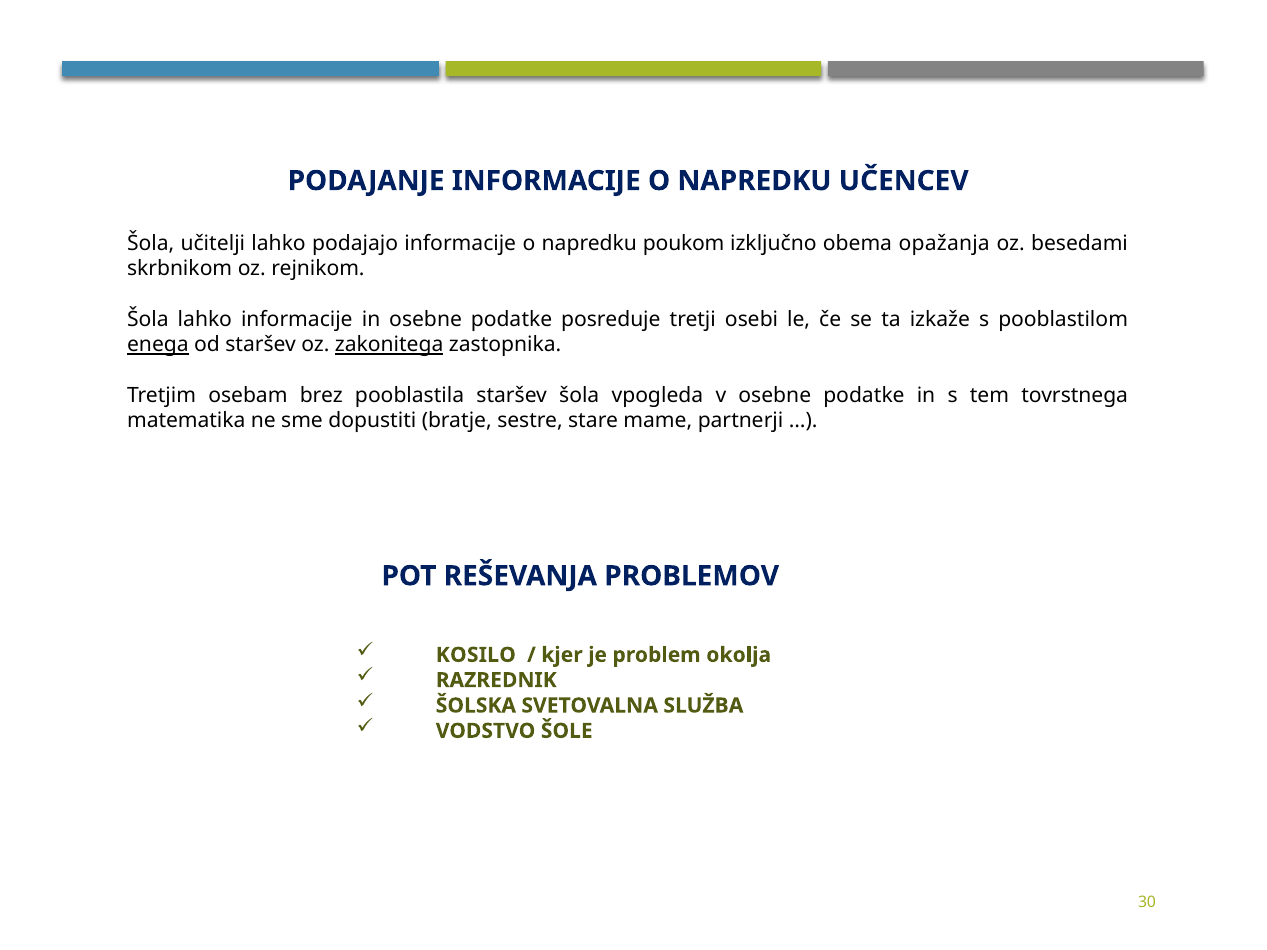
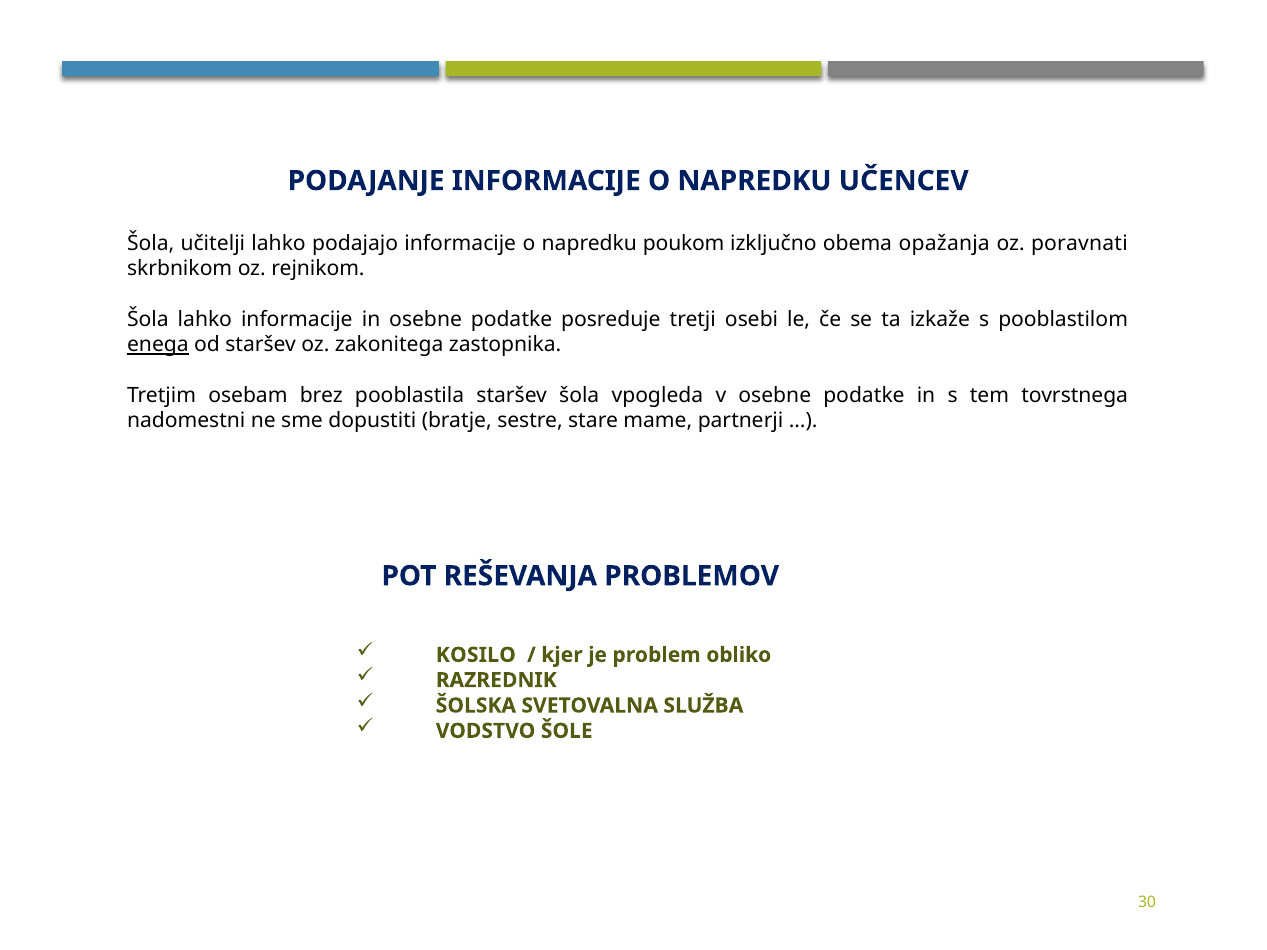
besedami: besedami -> poravnati
zakonitega underline: present -> none
matematika: matematika -> nadomestni
okolja: okolja -> obliko
